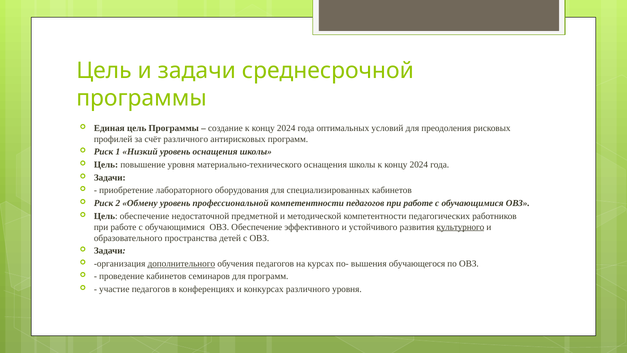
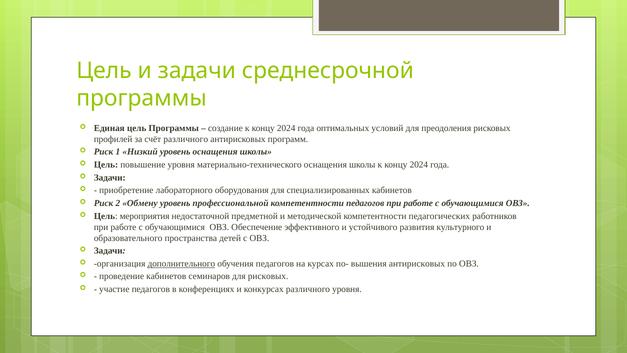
Цель обеспечение: обеспечение -> мероприятия
культурного underline: present -> none
вышения обучающегося: обучающегося -> антирисковых
для программ: программ -> рисковых
